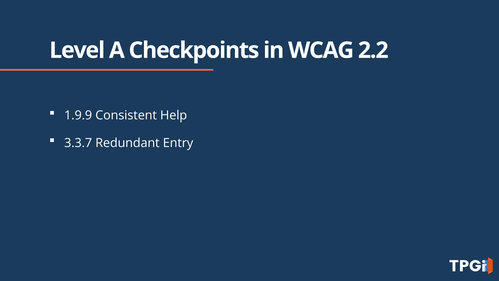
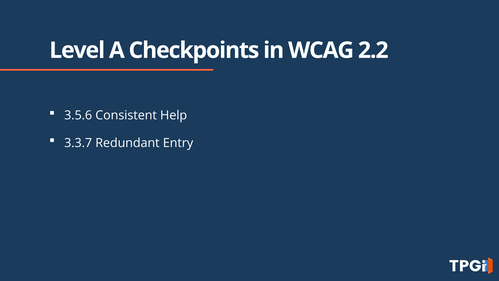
1.9.9: 1.9.9 -> 3.5.6
